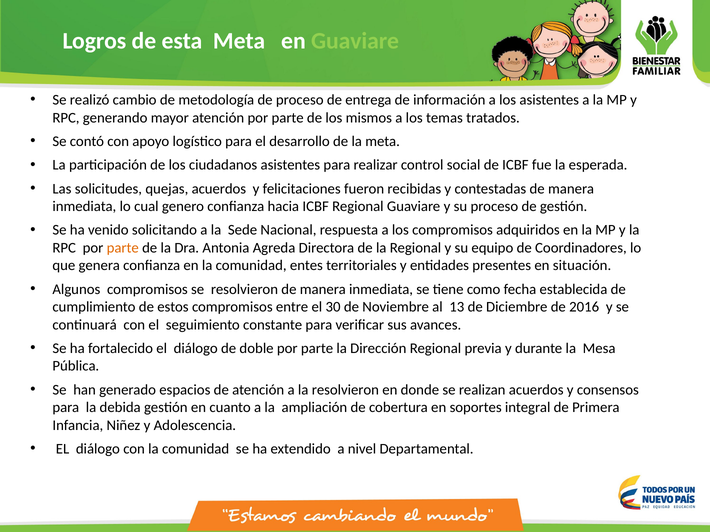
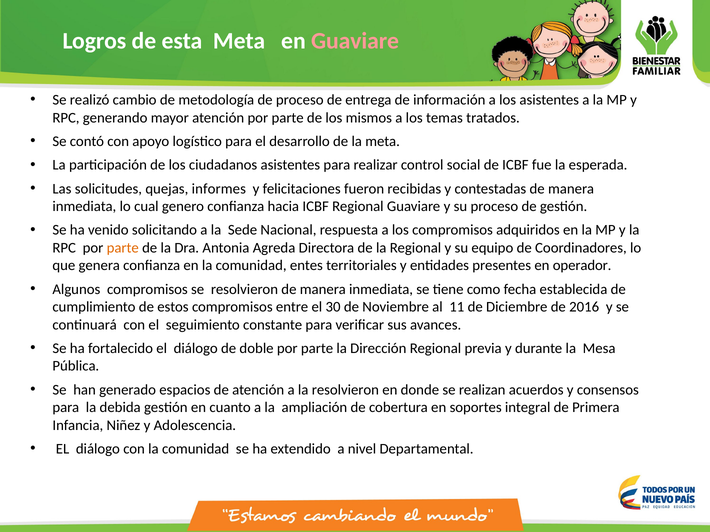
Guaviare at (355, 41) colour: light green -> pink
quejas acuerdos: acuerdos -> informes
situación: situación -> operador
13: 13 -> 11
